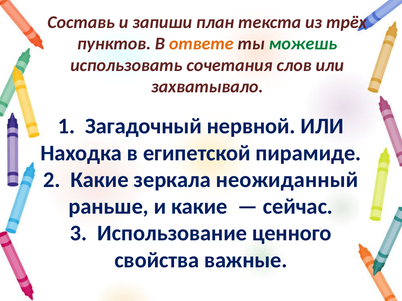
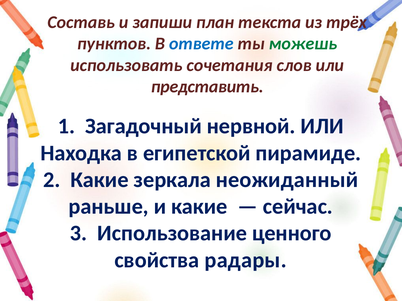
ответе colour: orange -> blue
захватывало: захватывало -> представить
важные: важные -> радары
